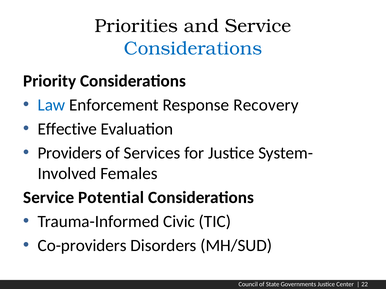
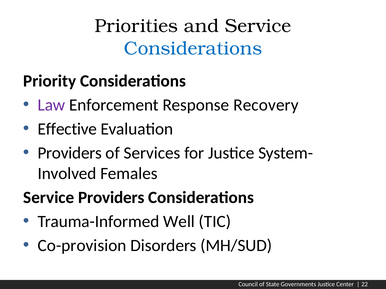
Law colour: blue -> purple
Service Potential: Potential -> Providers
Civic: Civic -> Well
Co-providers: Co-providers -> Co-provision
